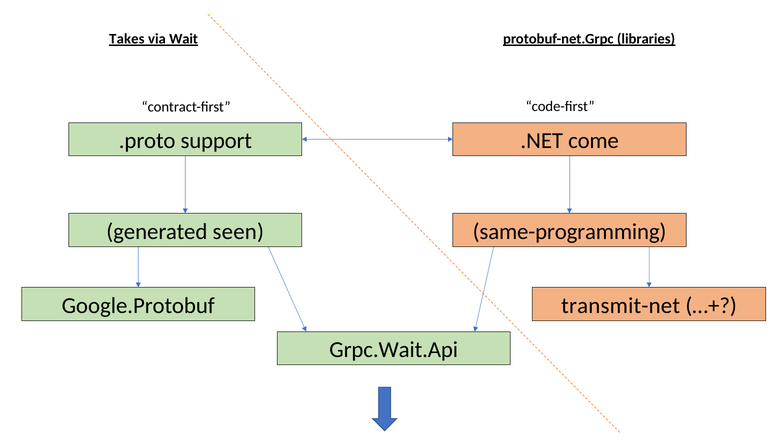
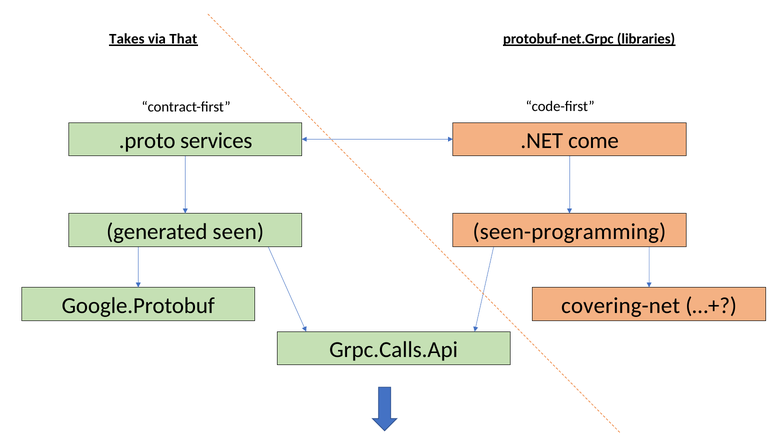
Wait: Wait -> That
support: support -> services
same-programming: same-programming -> seen-programming
transmit-net: transmit-net -> covering-net
Grpc.Wait.Api: Grpc.Wait.Api -> Grpc.Calls.Api
